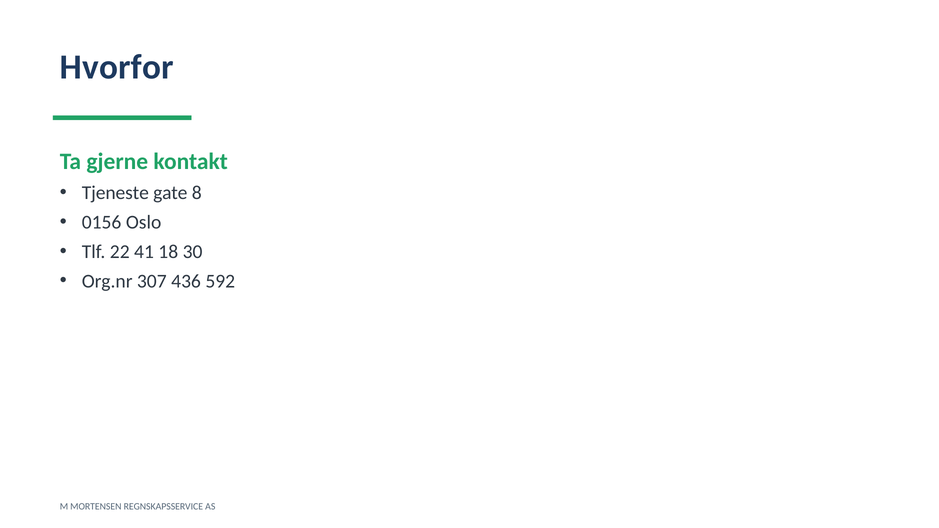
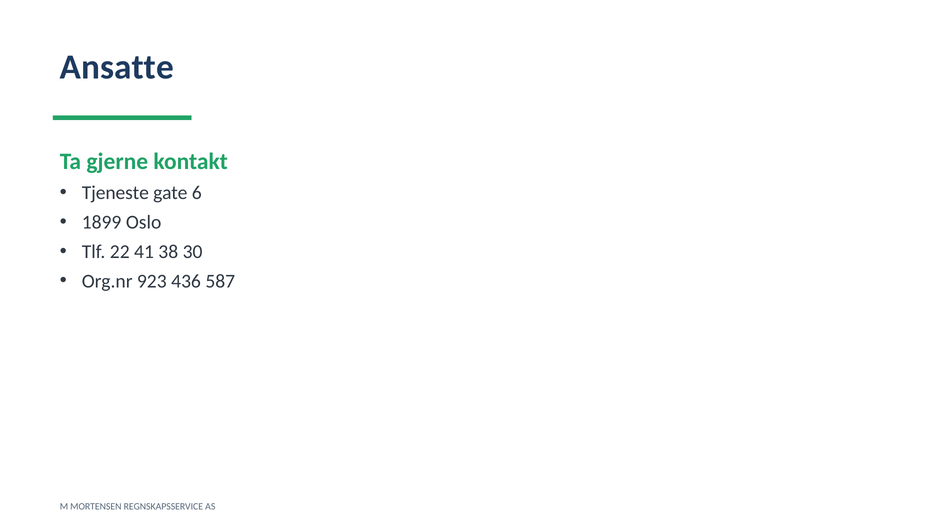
Hvorfor: Hvorfor -> Ansatte
8: 8 -> 6
0156: 0156 -> 1899
18: 18 -> 38
307: 307 -> 923
592: 592 -> 587
